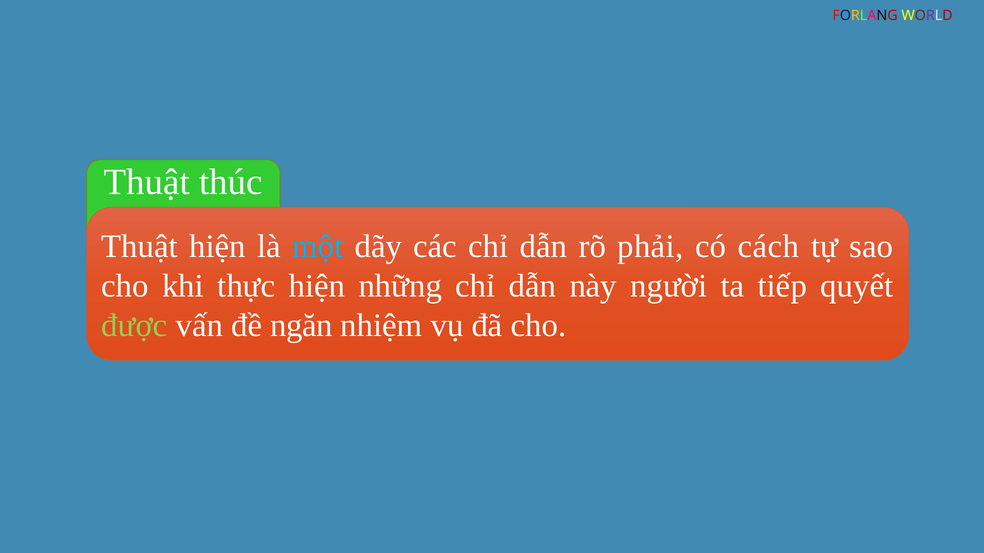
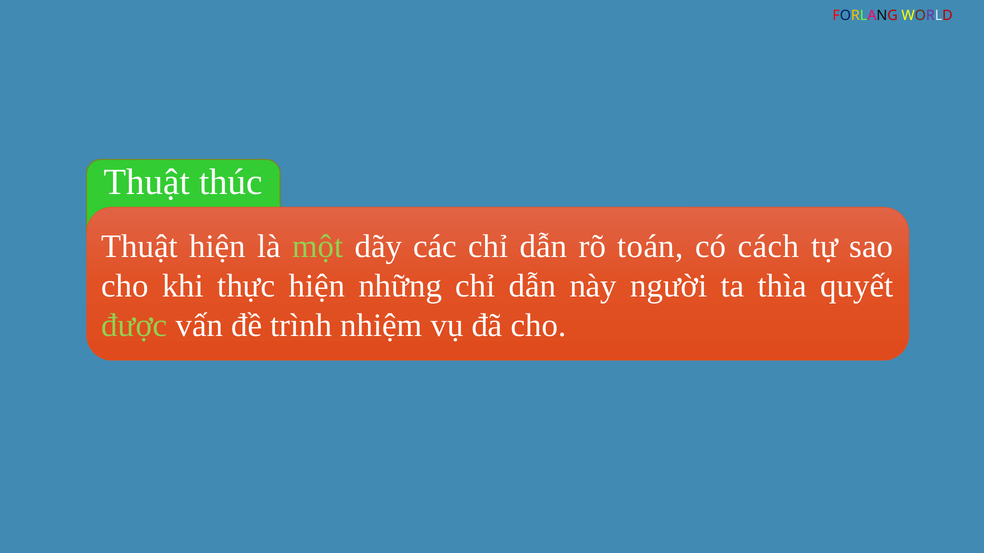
một colour: light blue -> light green
phải: phải -> toán
tiếp: tiếp -> thìa
ngăn: ngăn -> trình
